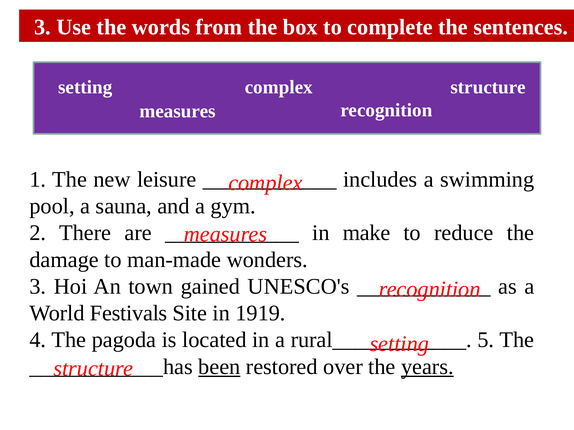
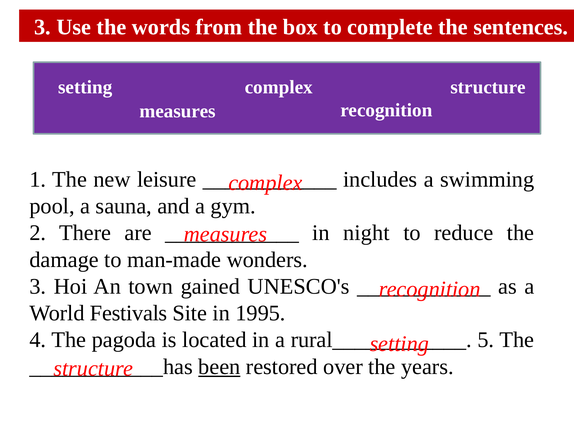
make: make -> night
1919: 1919 -> 1995
years underline: present -> none
